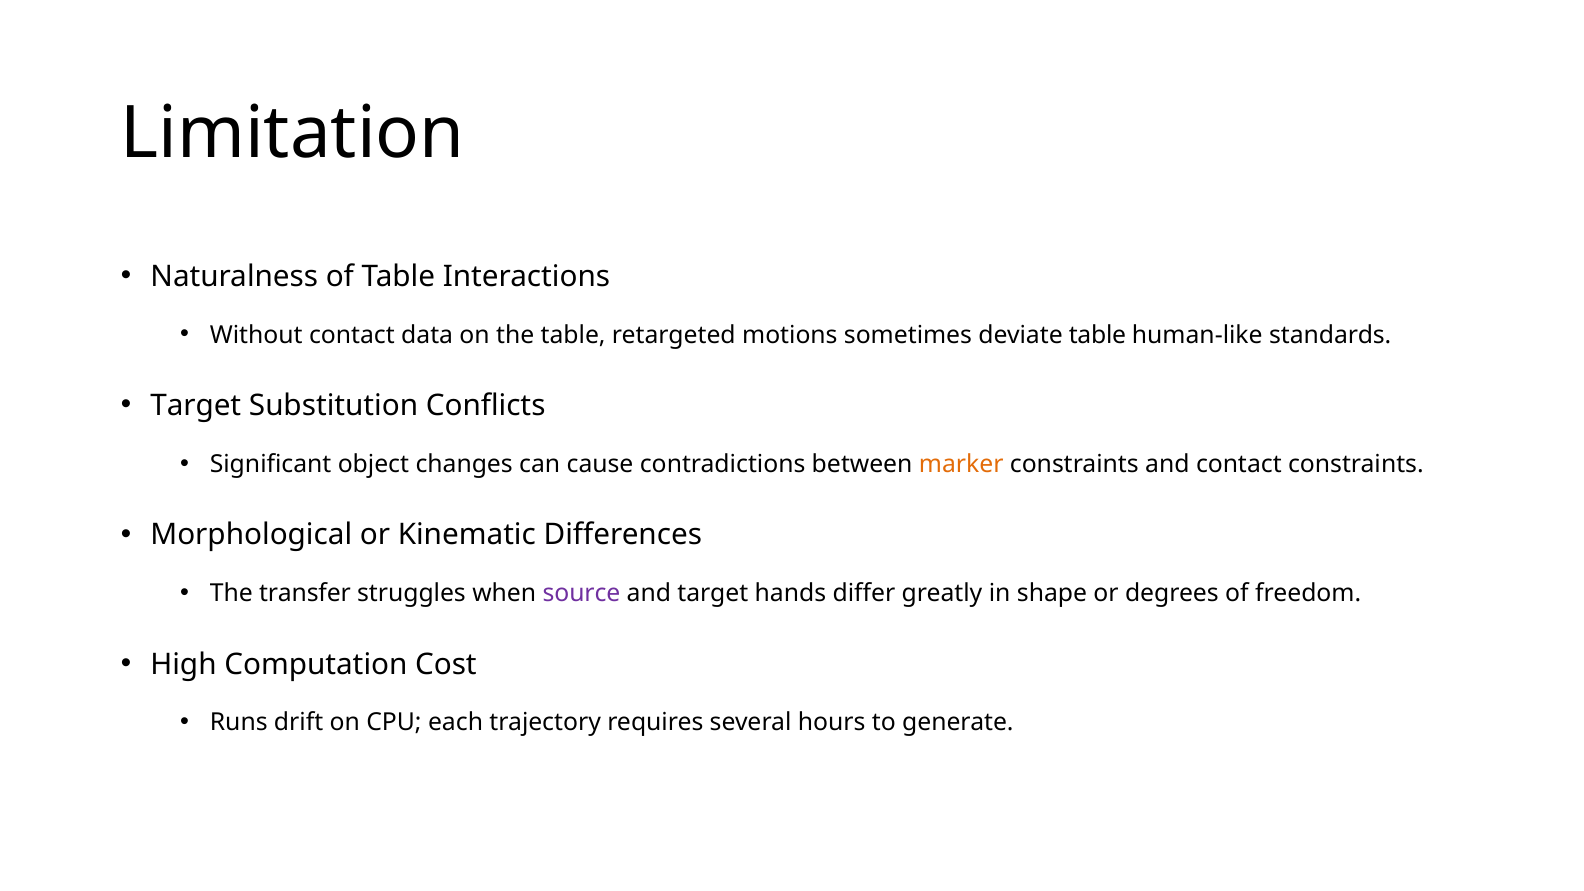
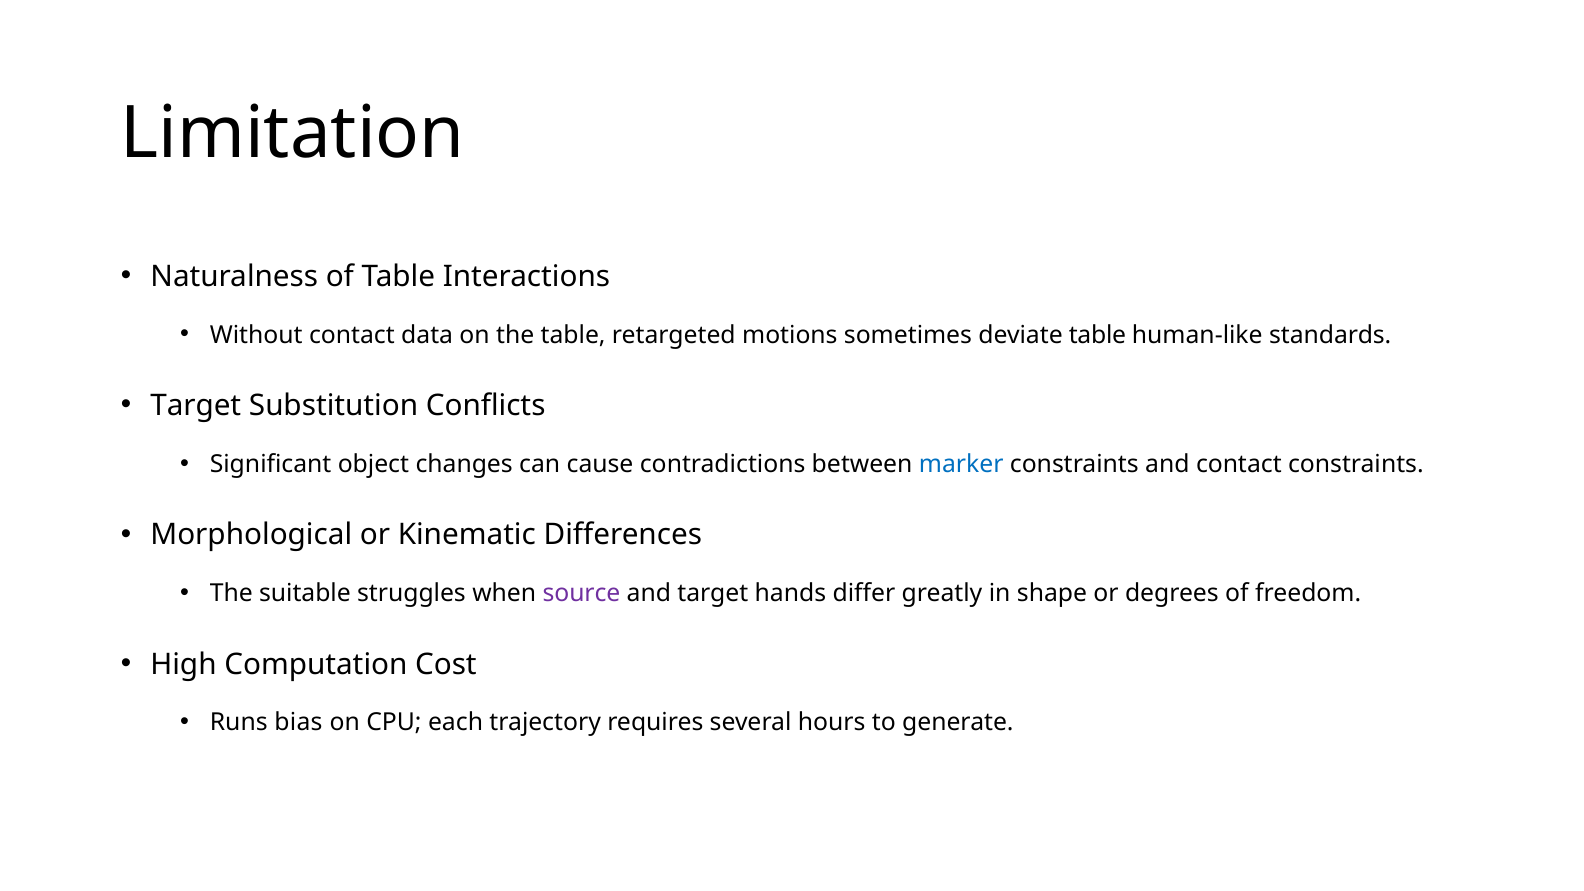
marker colour: orange -> blue
transfer: transfer -> suitable
drift: drift -> bias
